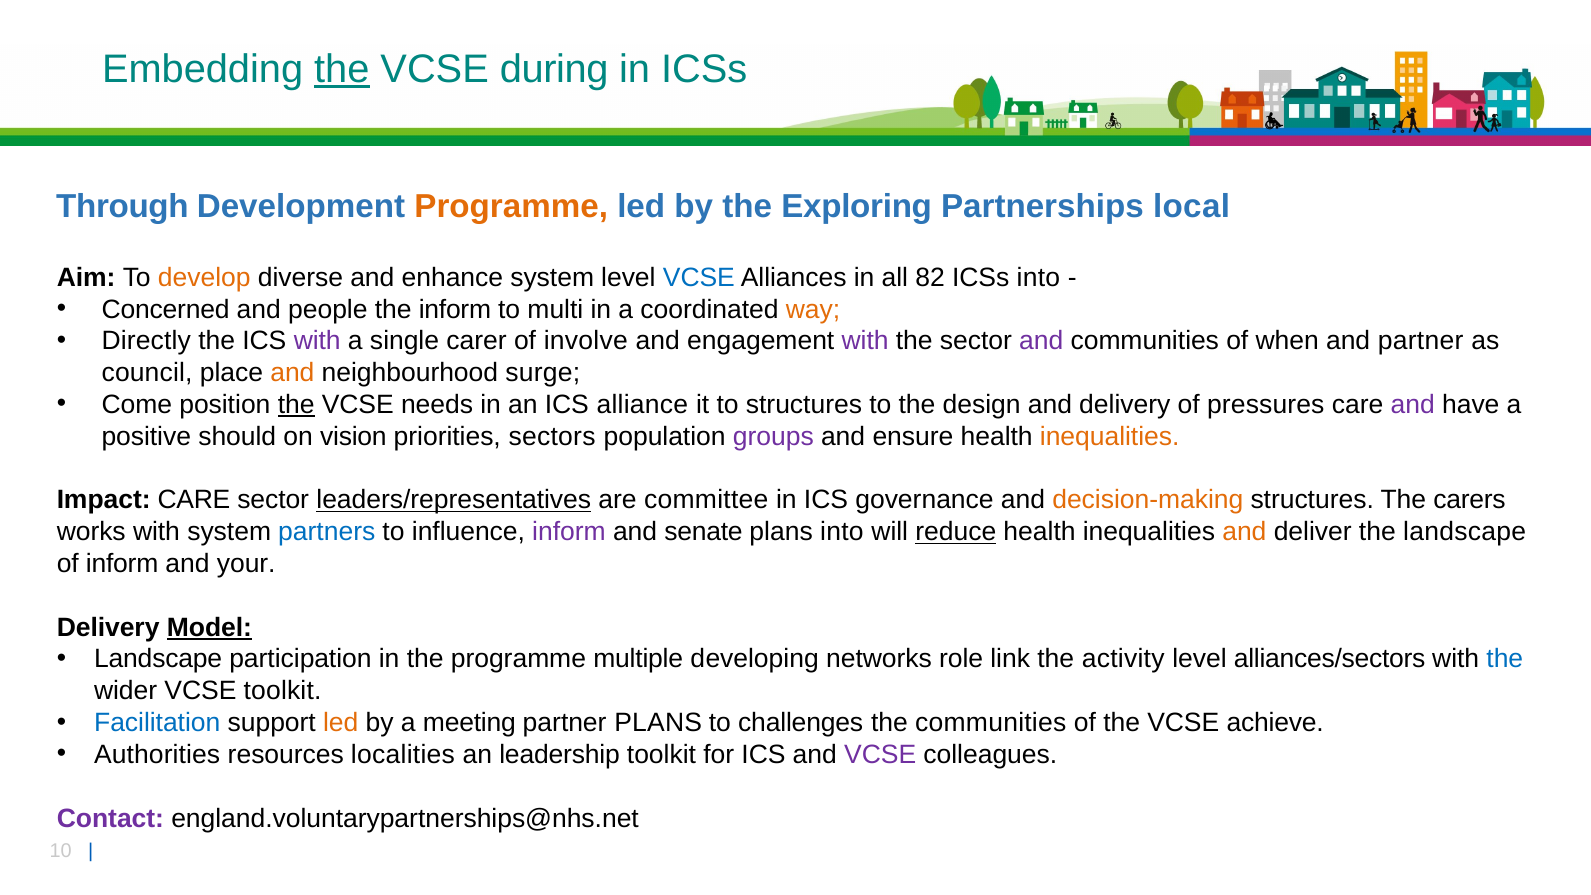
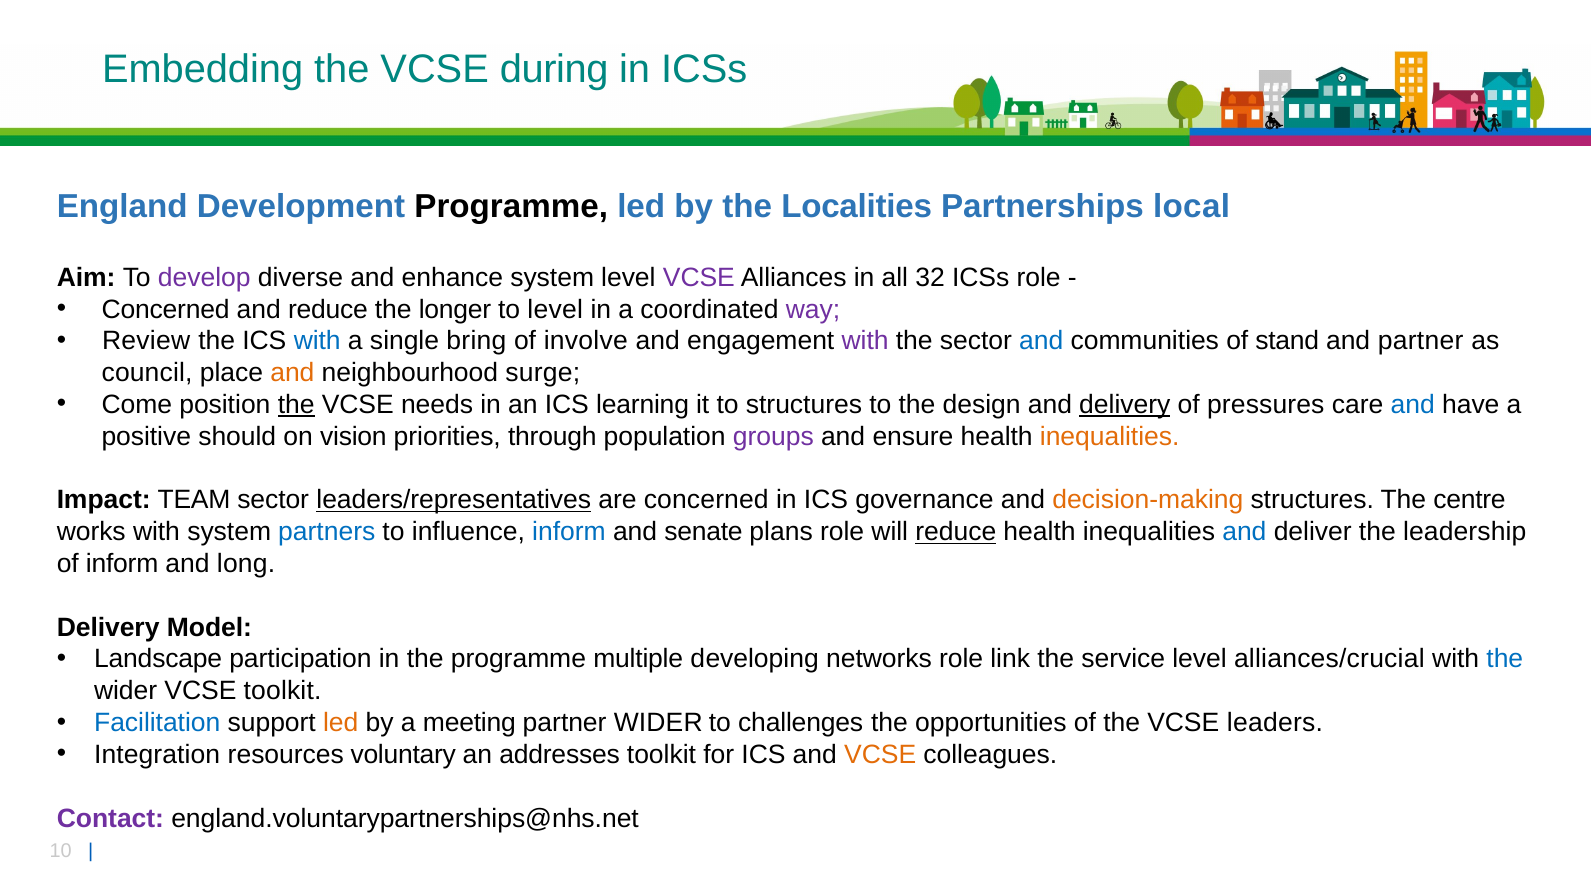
the at (342, 70) underline: present -> none
Through: Through -> England
Programme at (511, 206) colour: orange -> black
Exploring: Exploring -> Localities
develop colour: orange -> purple
VCSE at (699, 278) colour: blue -> purple
82: 82 -> 32
ICSs into: into -> role
and people: people -> reduce
the inform: inform -> longer
to multi: multi -> level
way colour: orange -> purple
Directly: Directly -> Review
with at (317, 341) colour: purple -> blue
carer: carer -> bring
and at (1041, 341) colour: purple -> blue
when: when -> stand
alliance: alliance -> learning
delivery at (1125, 405) underline: none -> present
and at (1413, 405) colour: purple -> blue
sectors: sectors -> through
Impact CARE: CARE -> TEAM
are committee: committee -> concerned
carers: carers -> centre
inform at (569, 532) colour: purple -> blue
plans into: into -> role
and at (1244, 532) colour: orange -> blue
the landscape: landscape -> leadership
your: your -> long
Model underline: present -> none
activity: activity -> service
alliances/sectors: alliances/sectors -> alliances/crucial
partner PLANS: PLANS -> WIDER
the communities: communities -> opportunities
achieve: achieve -> leaders
Authorities: Authorities -> Integration
localities: localities -> voluntary
leadership: leadership -> addresses
VCSE at (880, 755) colour: purple -> orange
